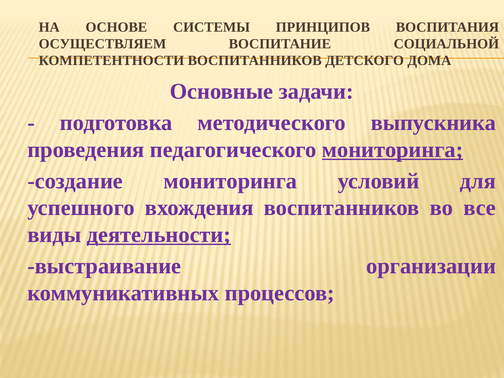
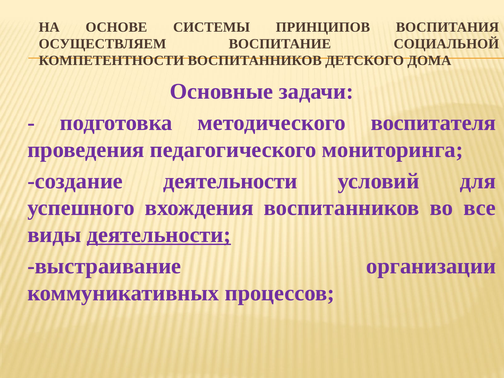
выпускника: выпускника -> воспитателя
мониторинга at (393, 150) underline: present -> none
создание мониторинга: мониторинга -> деятельности
